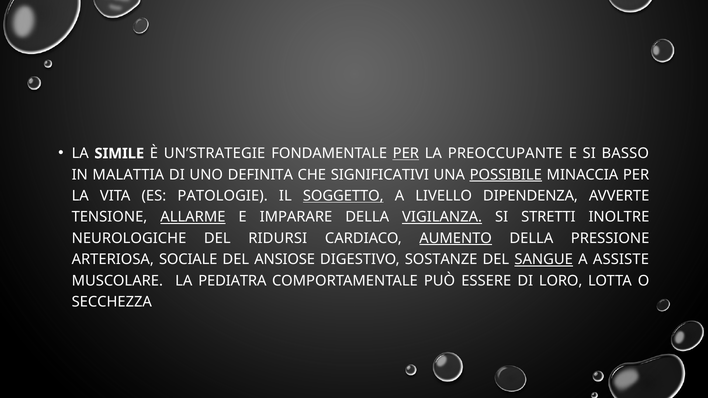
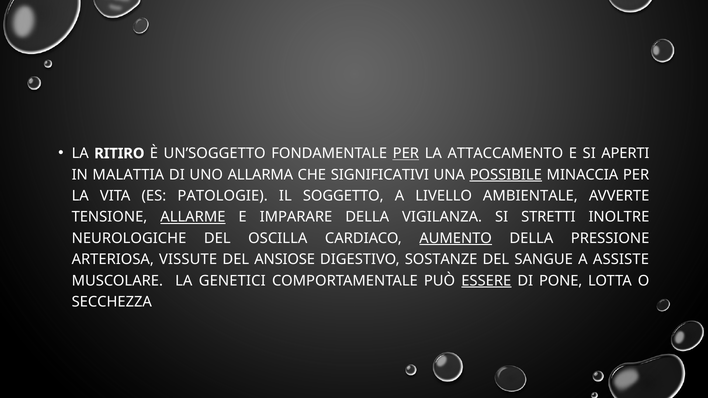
SIMILE: SIMILE -> RITIRO
UN’STRATEGIE: UN’STRATEGIE -> UN’SOGGETTO
PREOCCUPANTE: PREOCCUPANTE -> ATTACCAMENTO
BASSO: BASSO -> APERTI
DEFINITA: DEFINITA -> ALLARMA
SOGGETTO underline: present -> none
DIPENDENZA: DIPENDENZA -> AMBIENTALE
VIGILANZA underline: present -> none
RIDURSI: RIDURSI -> OSCILLA
SOCIALE: SOCIALE -> VISSUTE
SANGUE underline: present -> none
PEDIATRA: PEDIATRA -> GENETICI
ESSERE underline: none -> present
LORO: LORO -> PONE
